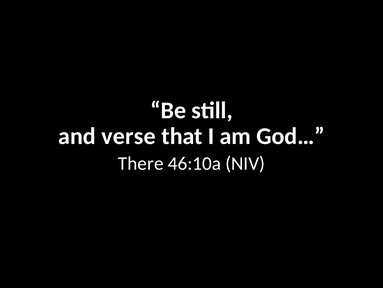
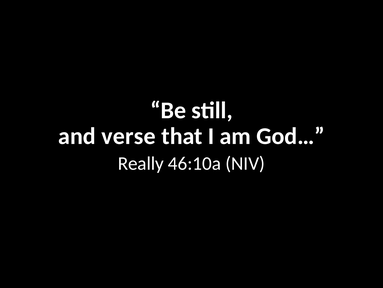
There: There -> Really
